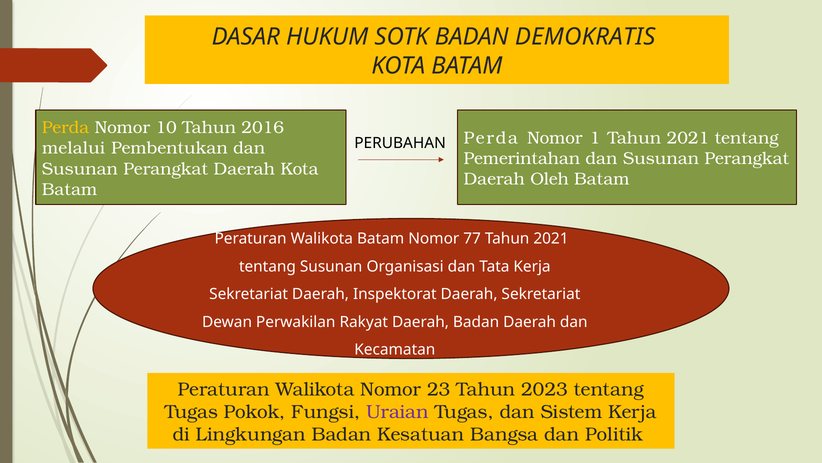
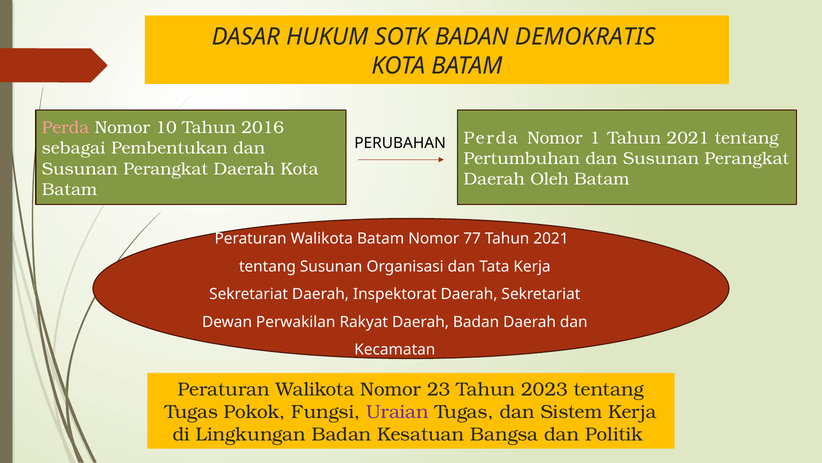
Perda at (66, 128) colour: yellow -> pink
melalui: melalui -> sebagai
Pemerintahan: Pemerintahan -> Pertumbuhan
